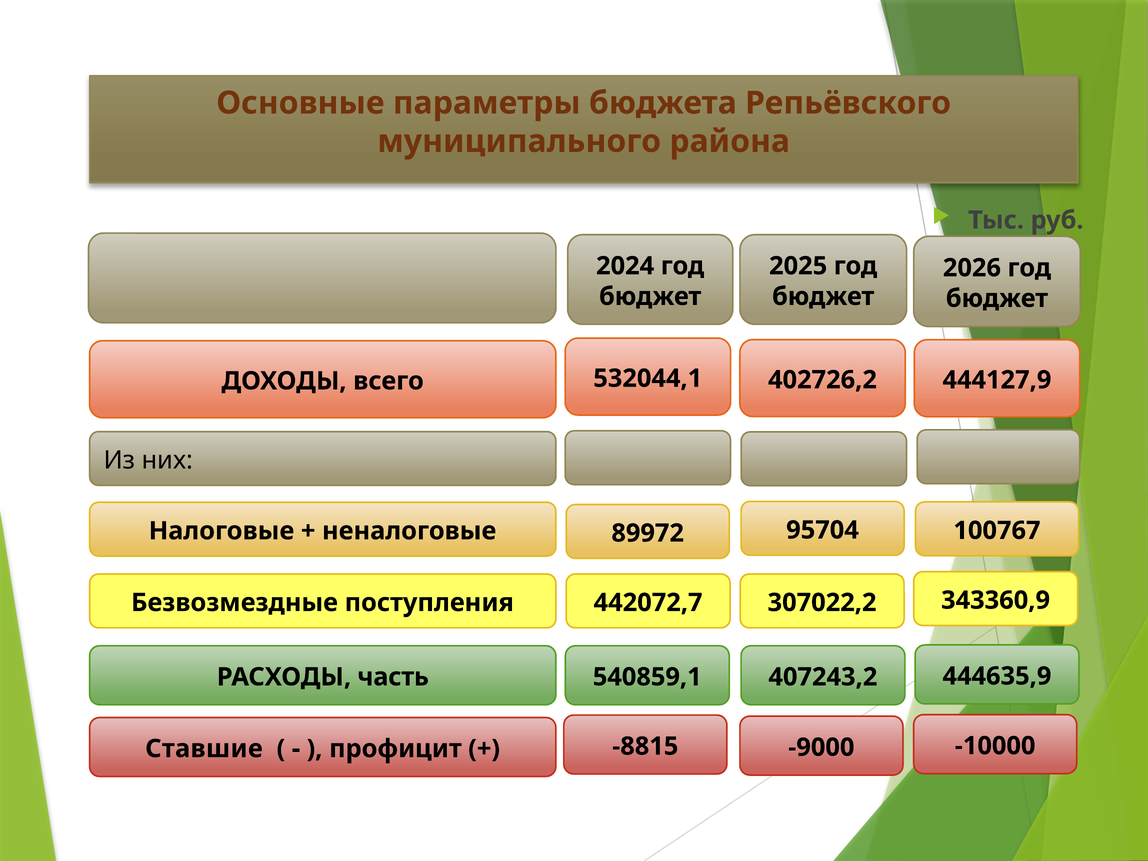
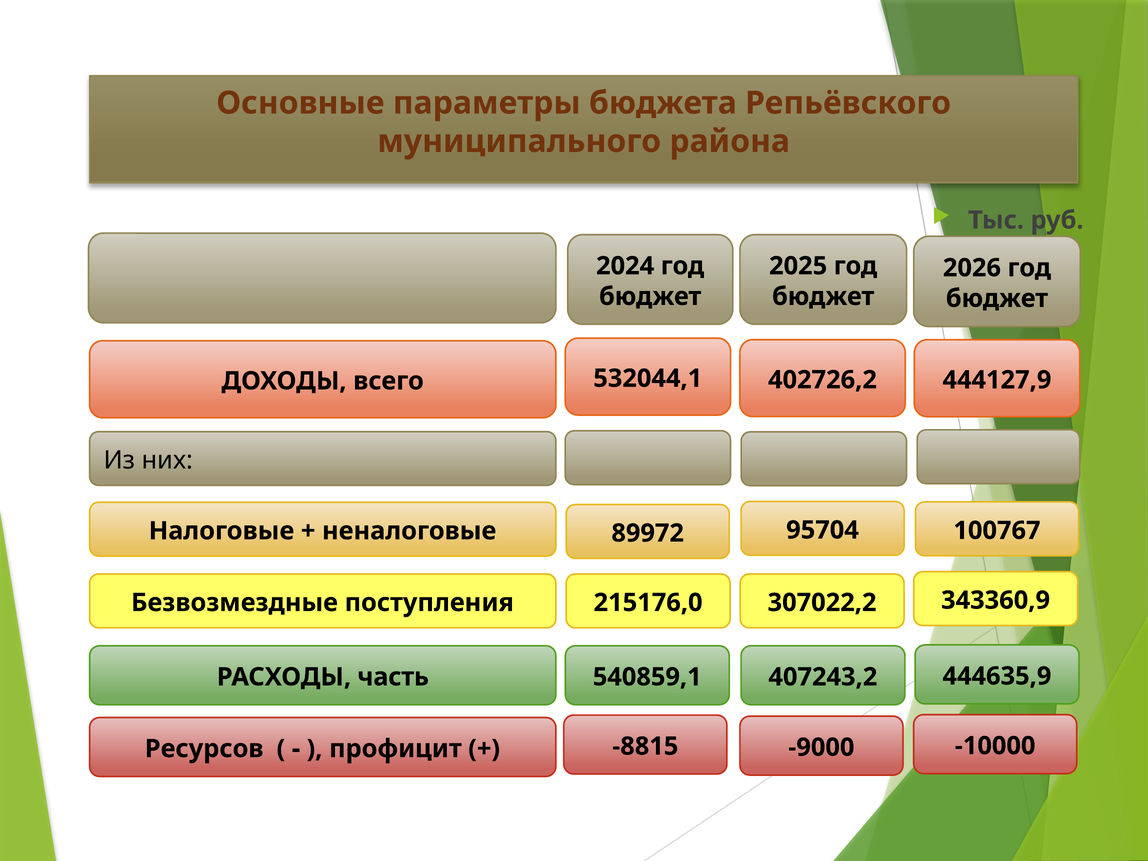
442072,7: 442072,7 -> 215176,0
Ставшие: Ставшие -> Ресурсов
